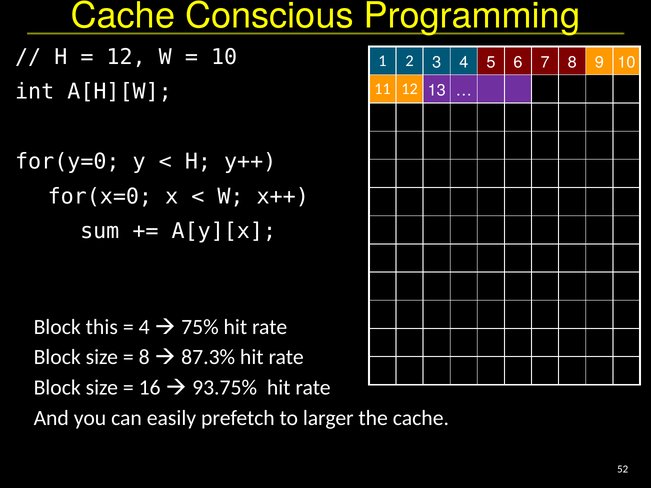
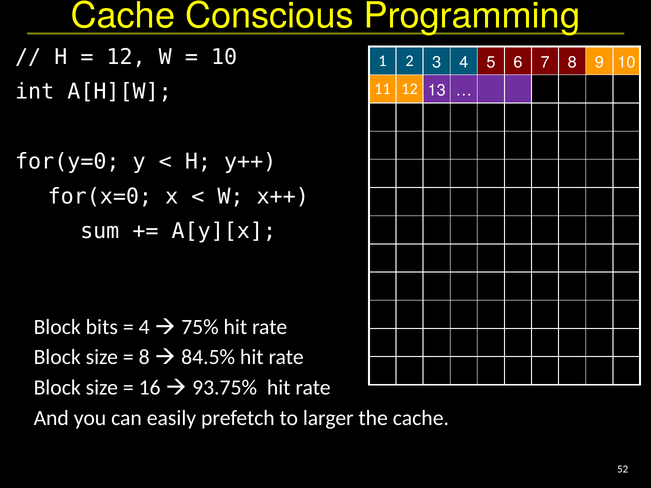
this: this -> bits
87.3%: 87.3% -> 84.5%
